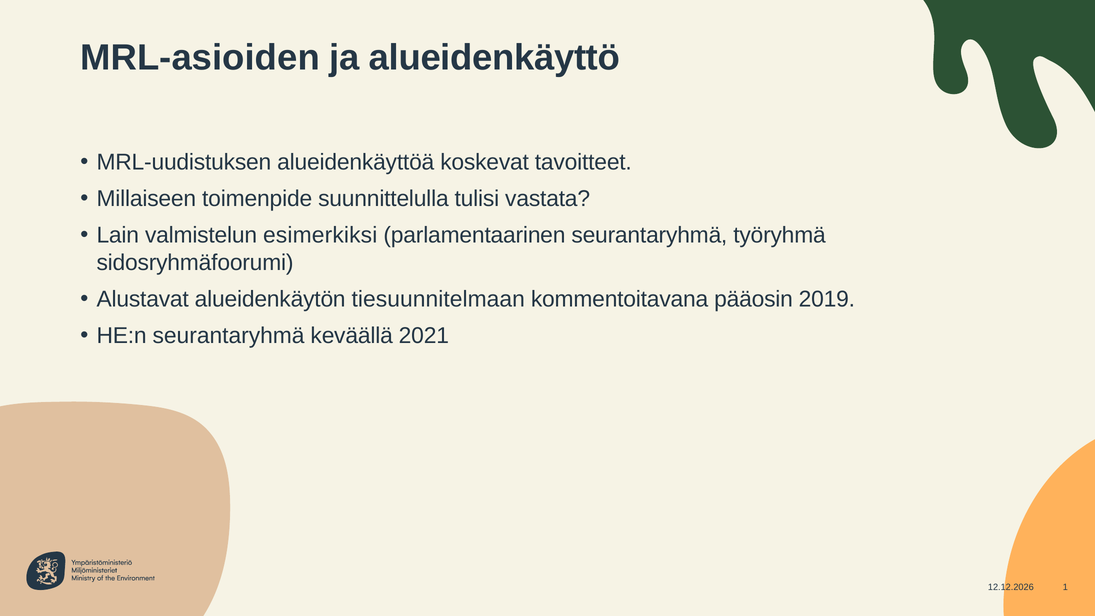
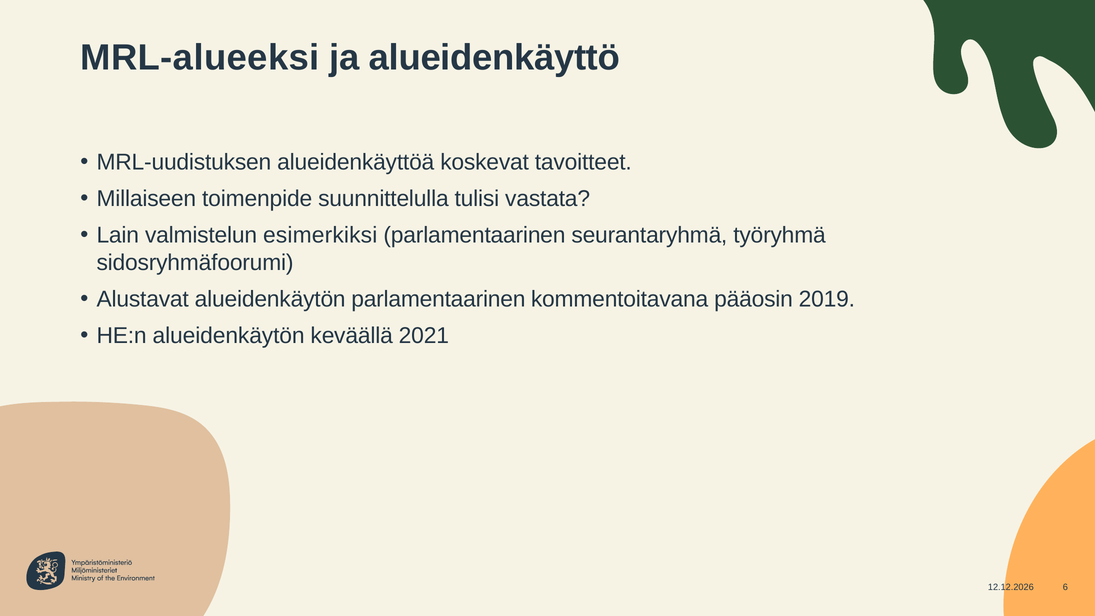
MRL-asioiden: MRL-asioiden -> MRL-alueeksi
alueidenkäytön tiesuunnitelmaan: tiesuunnitelmaan -> parlamentaarinen
HE:n seurantaryhmä: seurantaryhmä -> alueidenkäytön
1: 1 -> 6
